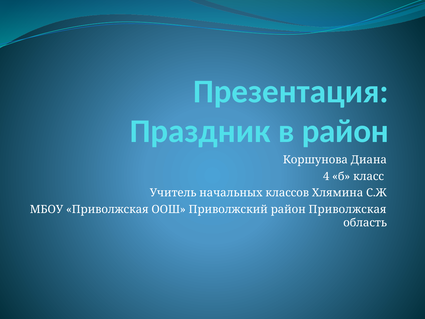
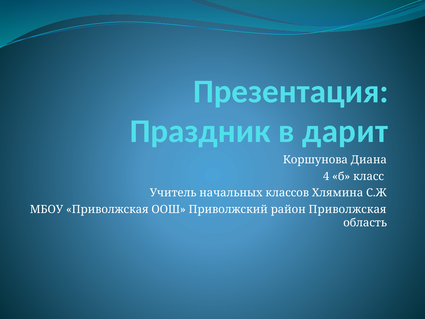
в район: район -> дарит
